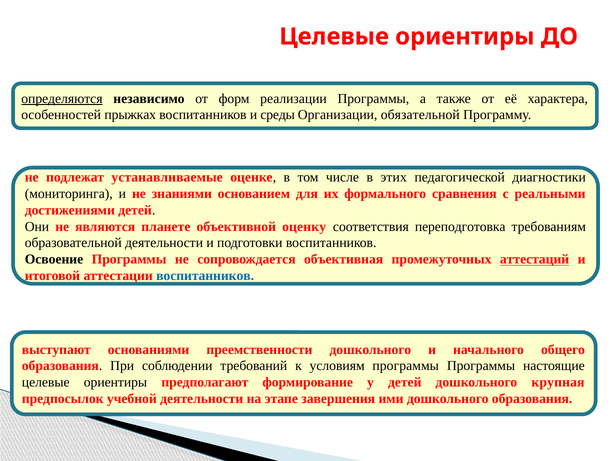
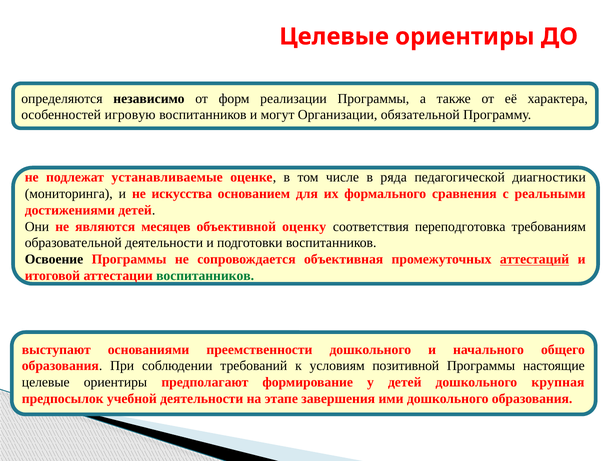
определяются underline: present -> none
прыжках: прыжках -> игровую
среды: среды -> могут
этих: этих -> ряда
знаниями: знаниями -> искусства
планете: планете -> месяцев
воспитанников at (205, 276) colour: blue -> green
условиям программы: программы -> позитивной
